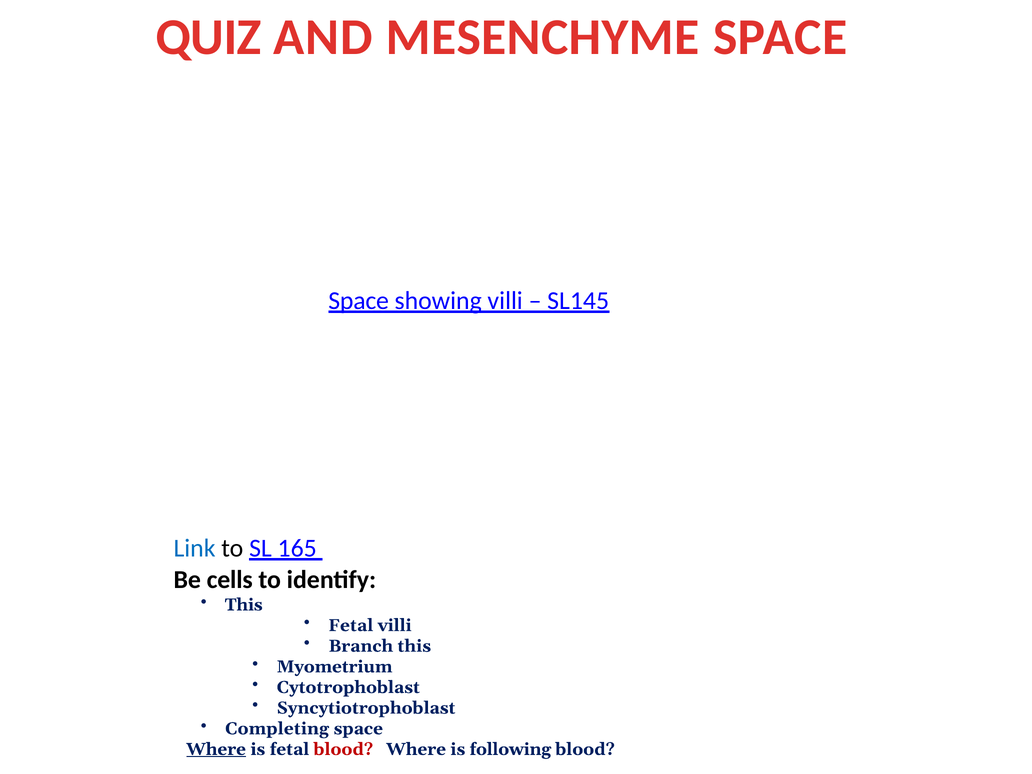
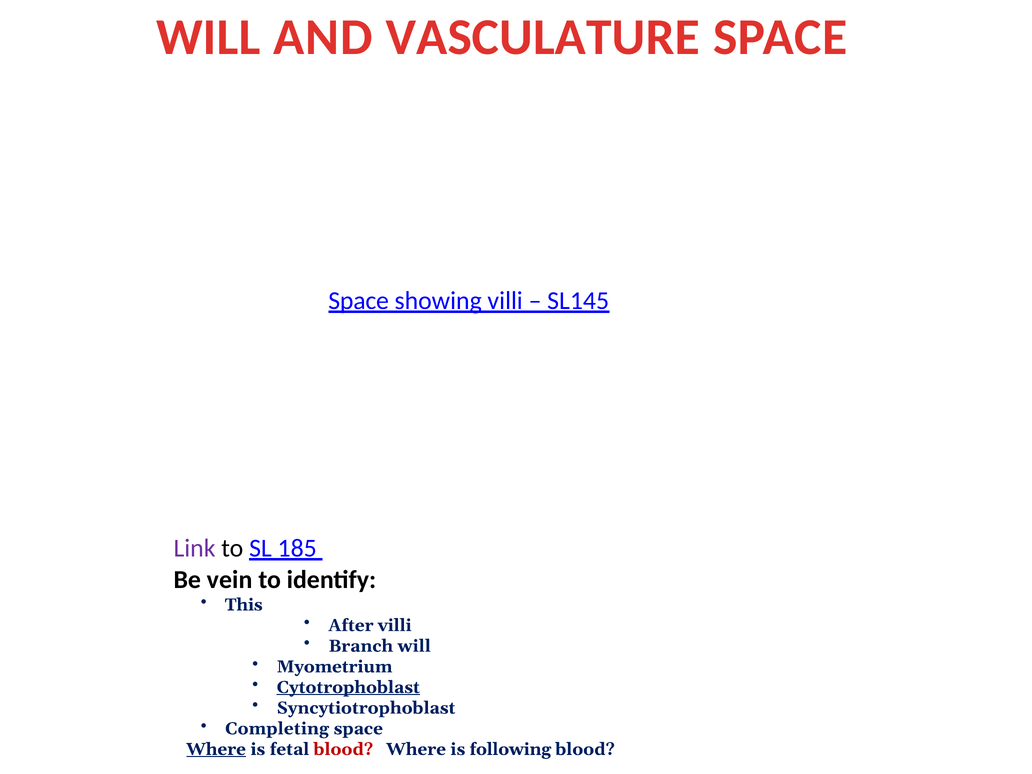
QUIZ at (209, 37): QUIZ -> WILL
MESENCHYME: MESENCHYME -> VASCULATURE
Link colour: blue -> purple
165: 165 -> 185
cells: cells -> vein
Fetal at (351, 625): Fetal -> After
Branch this: this -> will
Cytotrophoblast underline: none -> present
